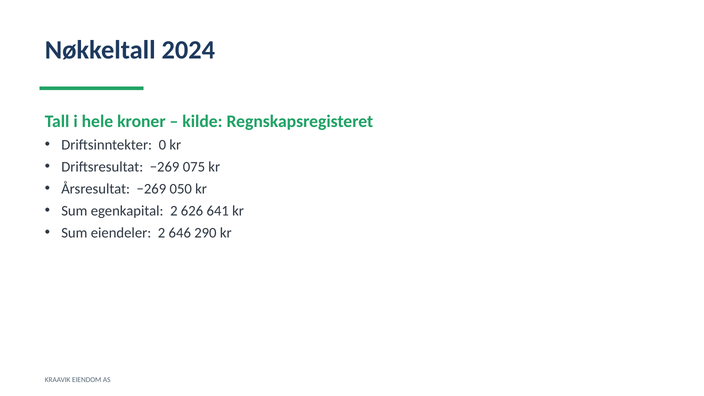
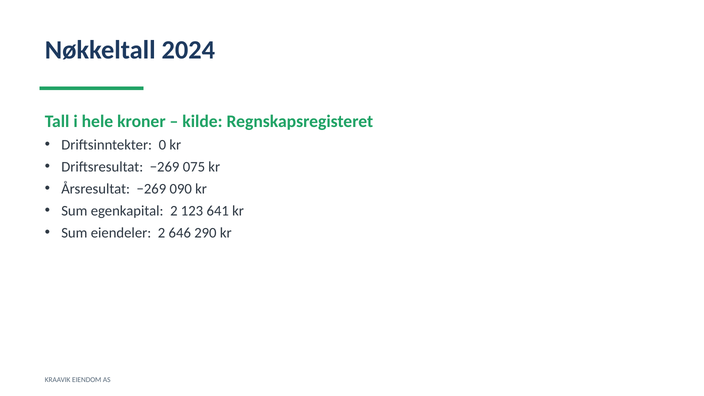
050: 050 -> 090
626: 626 -> 123
